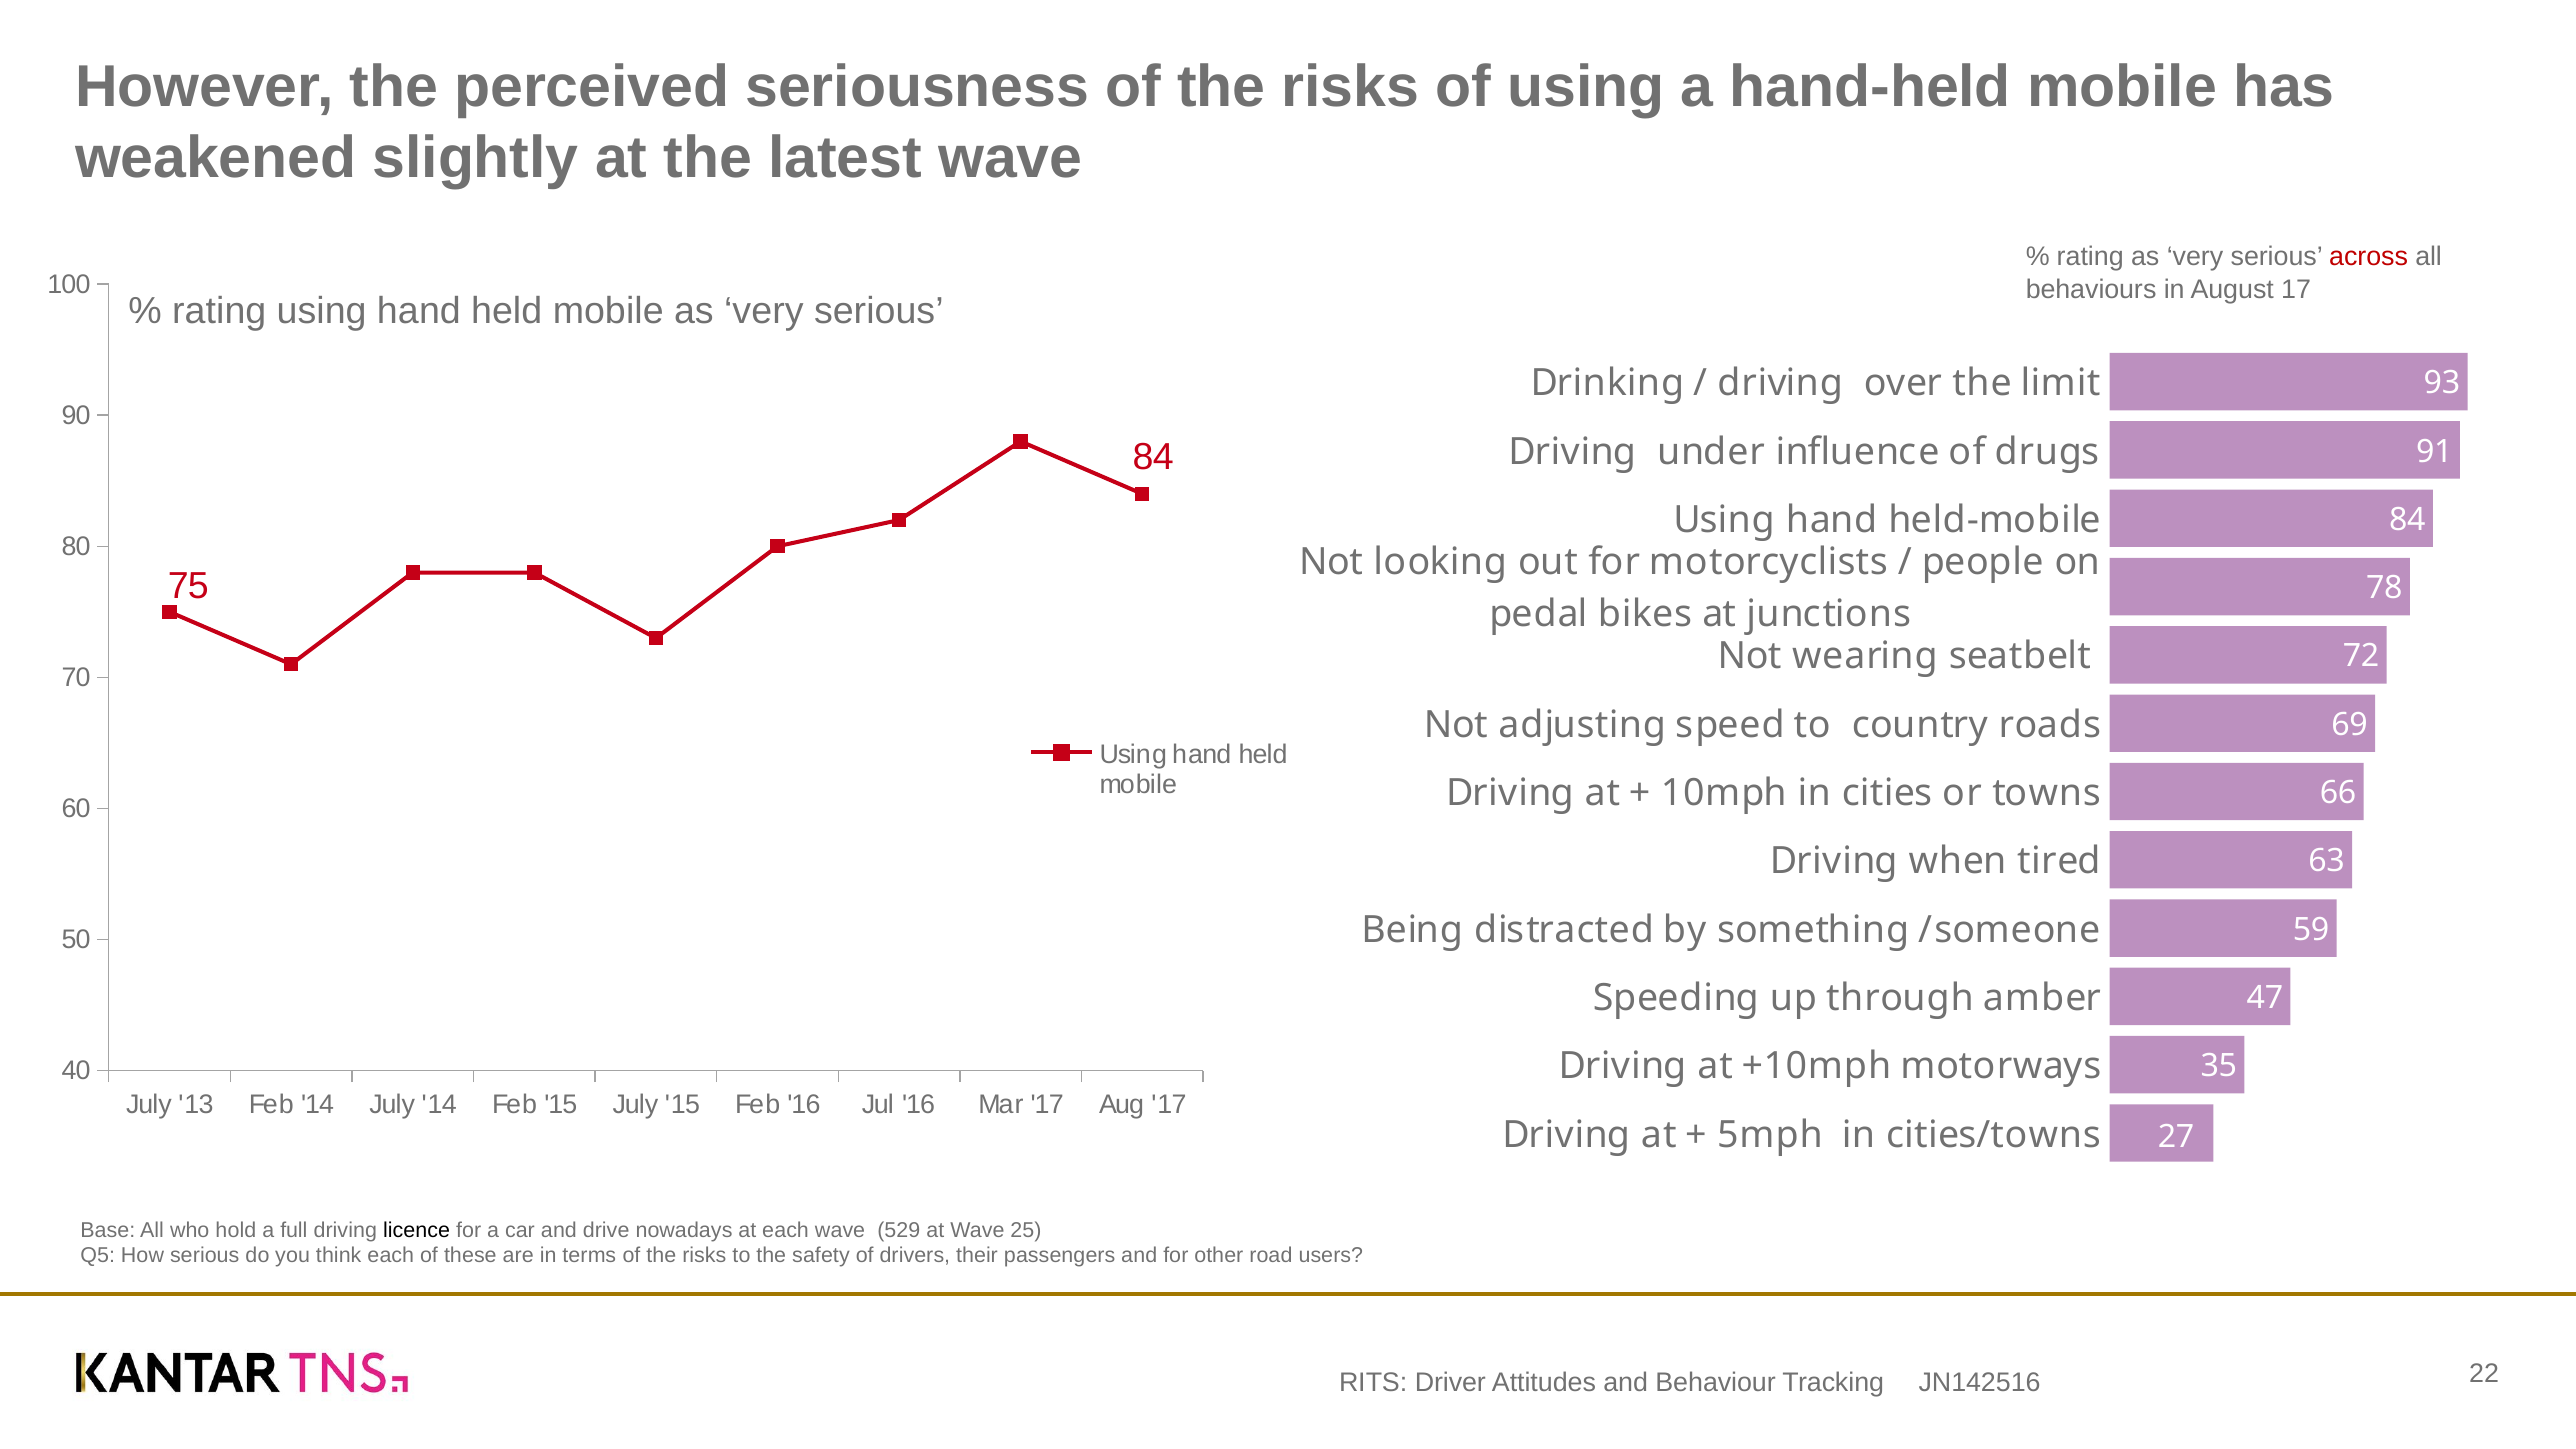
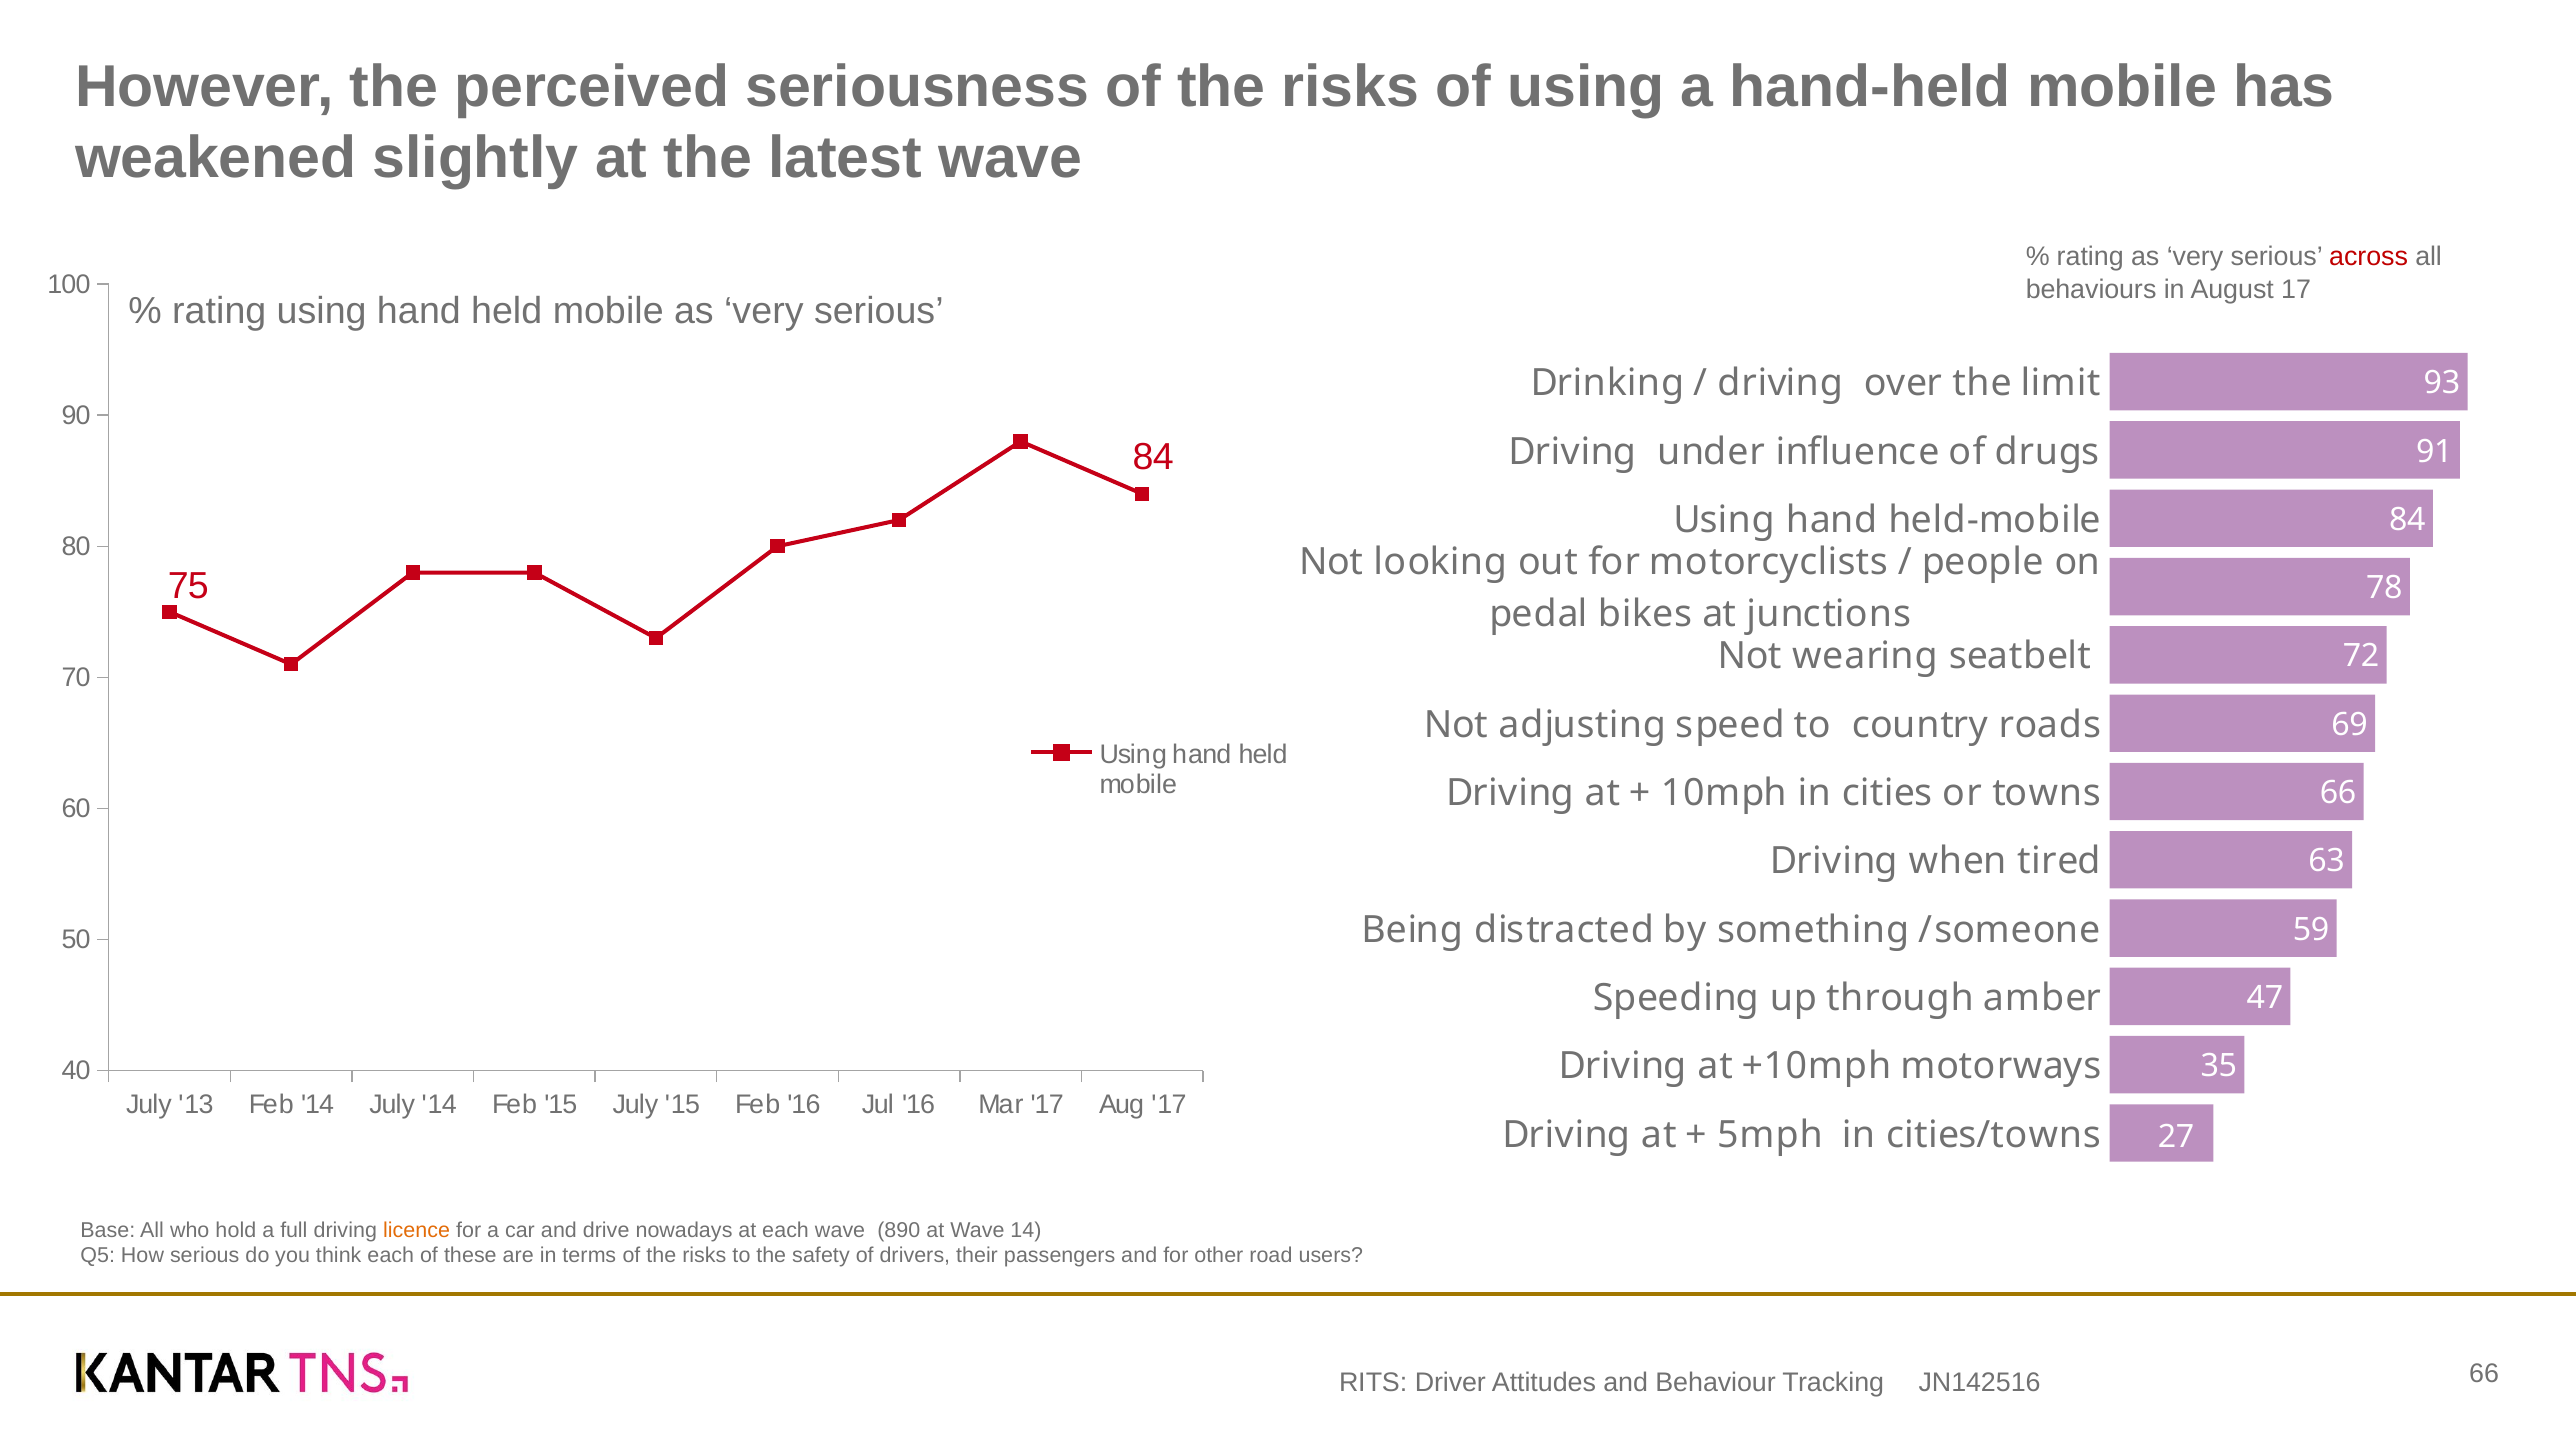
licence colour: black -> orange
529: 529 -> 890
Wave 25: 25 -> 14
22 at (2484, 1374): 22 -> 66
